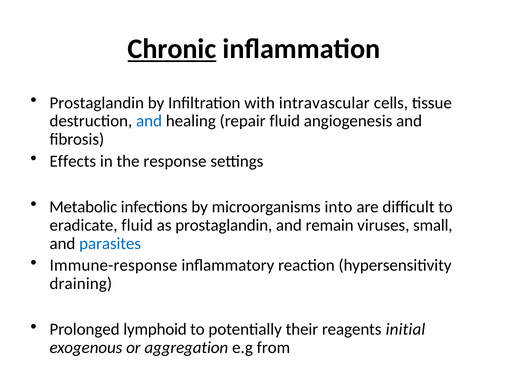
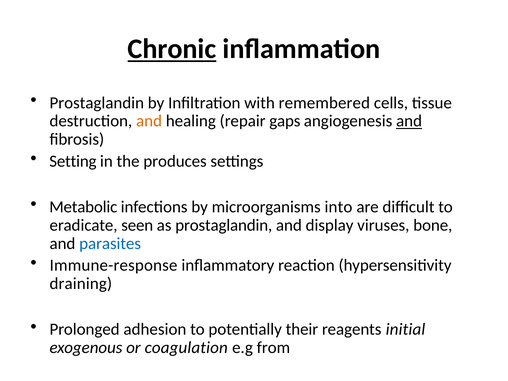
intravascular: intravascular -> remembered
and at (149, 121) colour: blue -> orange
repair fluid: fluid -> gaps
and at (409, 121) underline: none -> present
Effects: Effects -> Setting
response: response -> produces
eradicate fluid: fluid -> seen
remain: remain -> display
small: small -> bone
lymphoid: lymphoid -> adhesion
aggregation: aggregation -> coagulation
